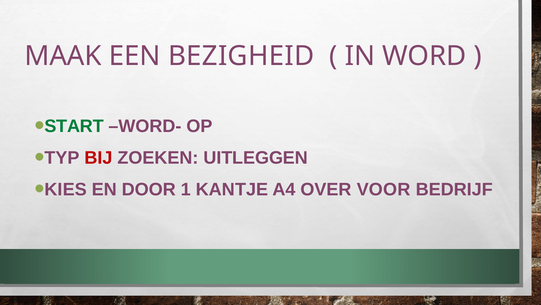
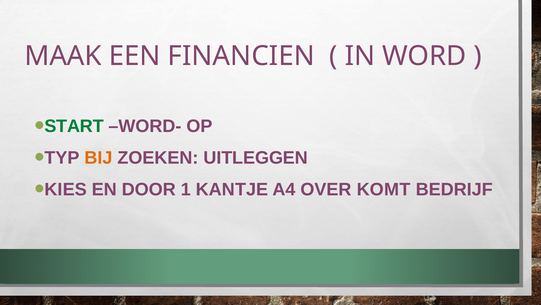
BEZIGHEID: BEZIGHEID -> FINANCIEN
BIJ colour: red -> orange
VOOR: VOOR -> KOMT
